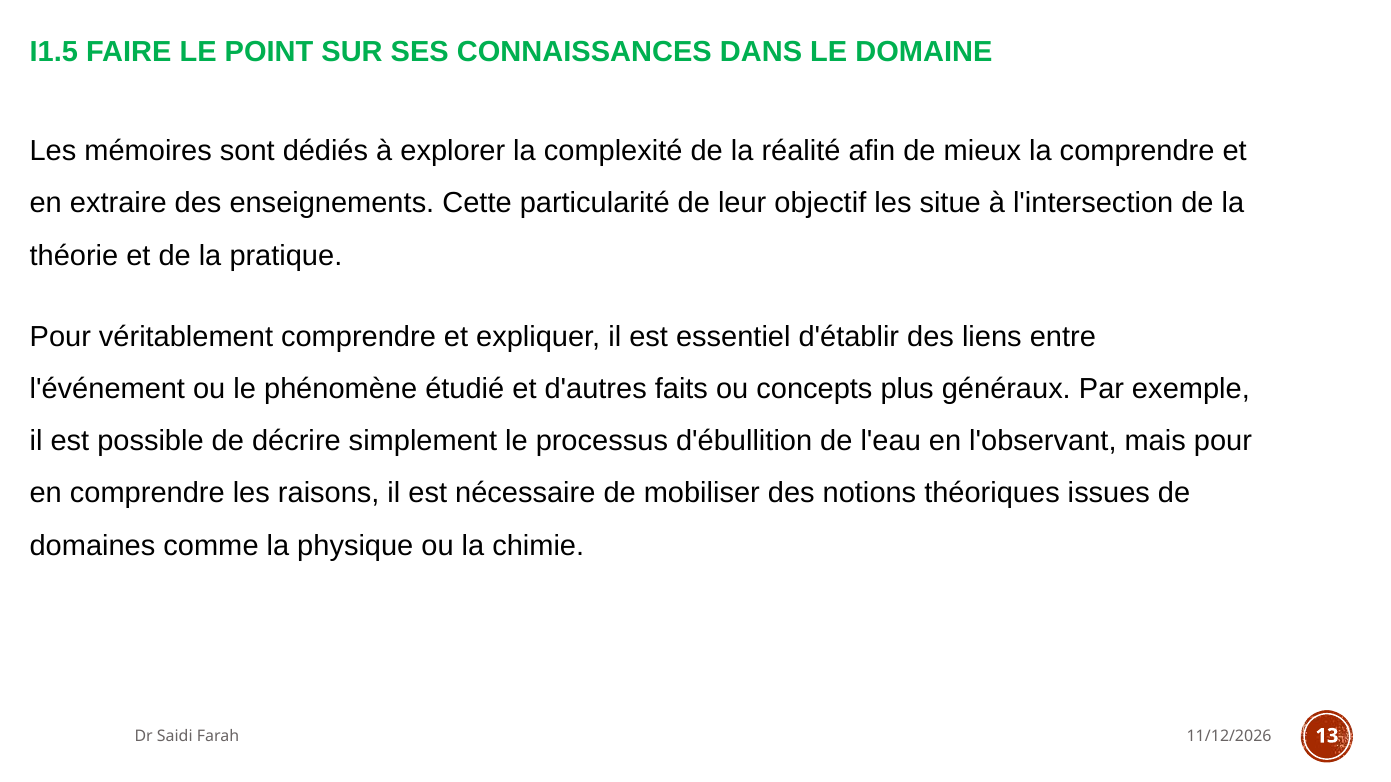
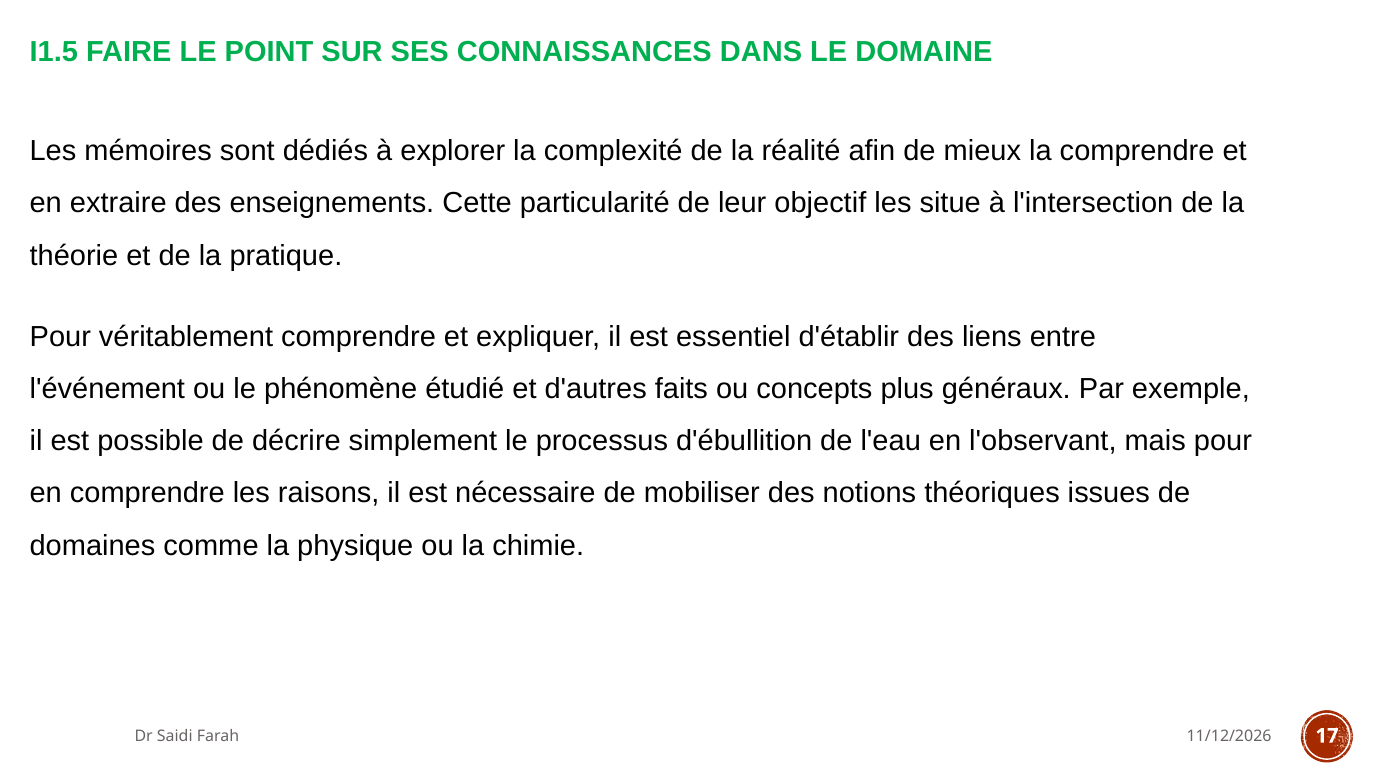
13: 13 -> 17
